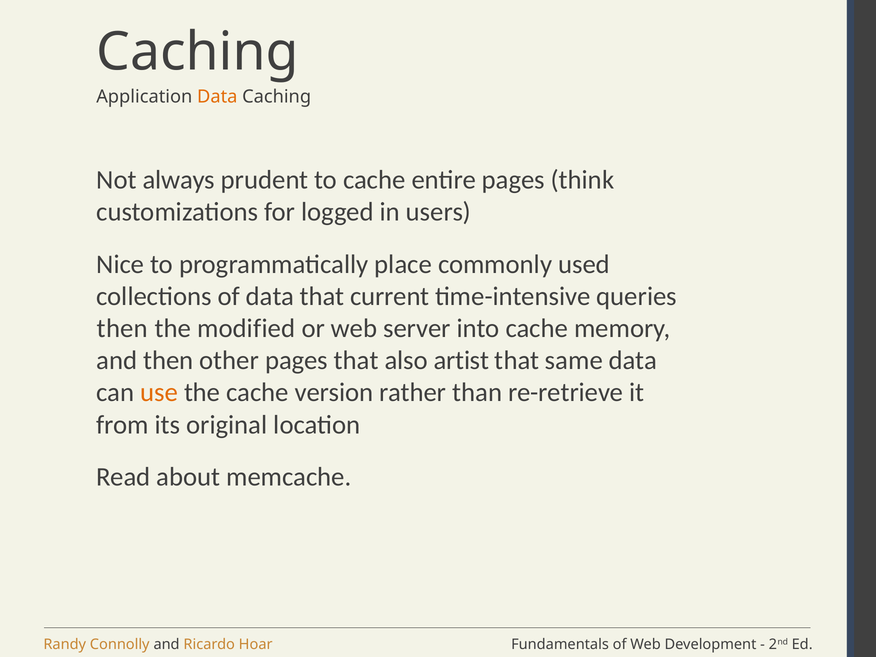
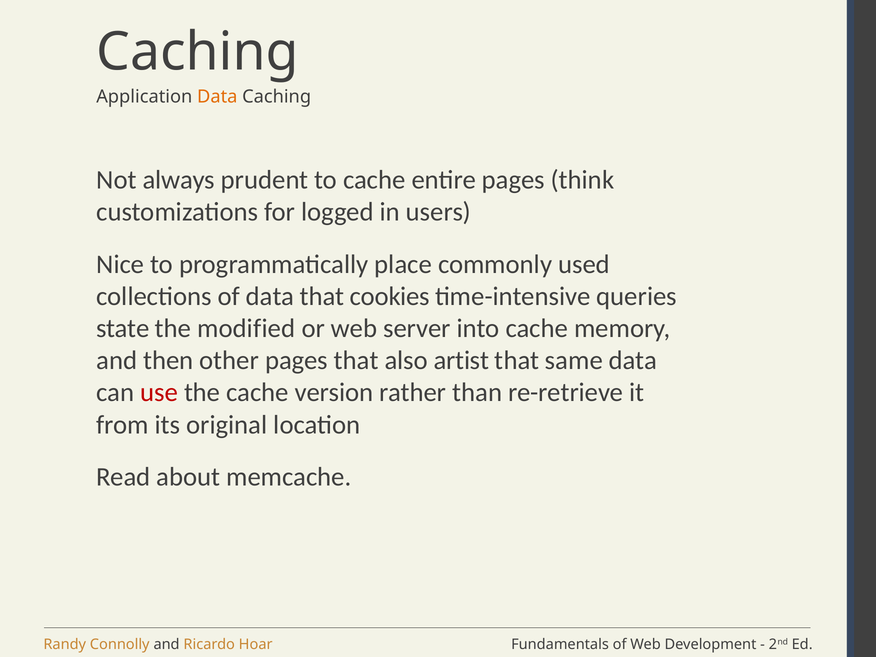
current: current -> cookies
then at (122, 328): then -> state
use colour: orange -> red
